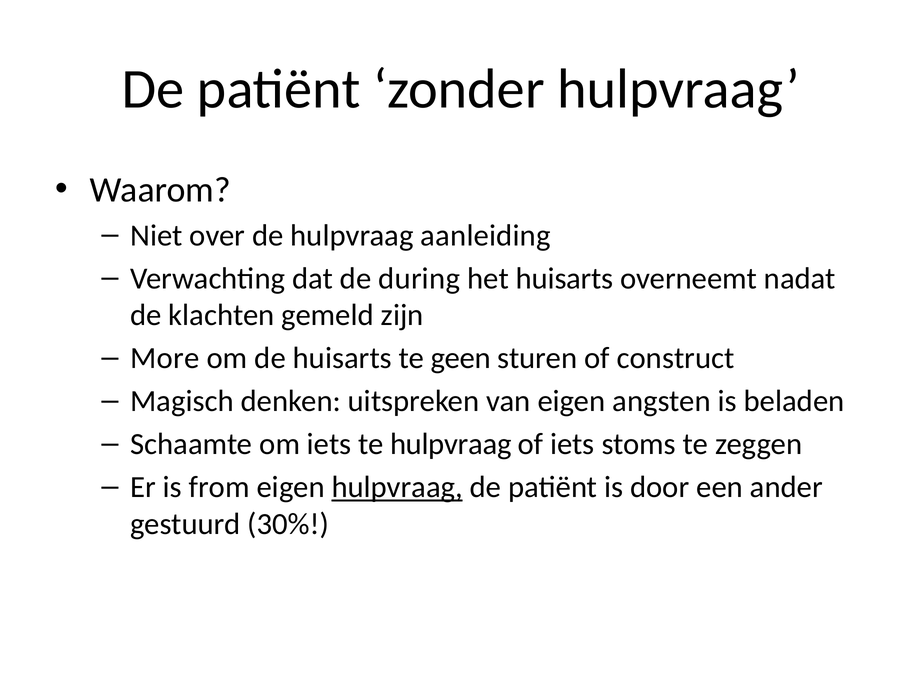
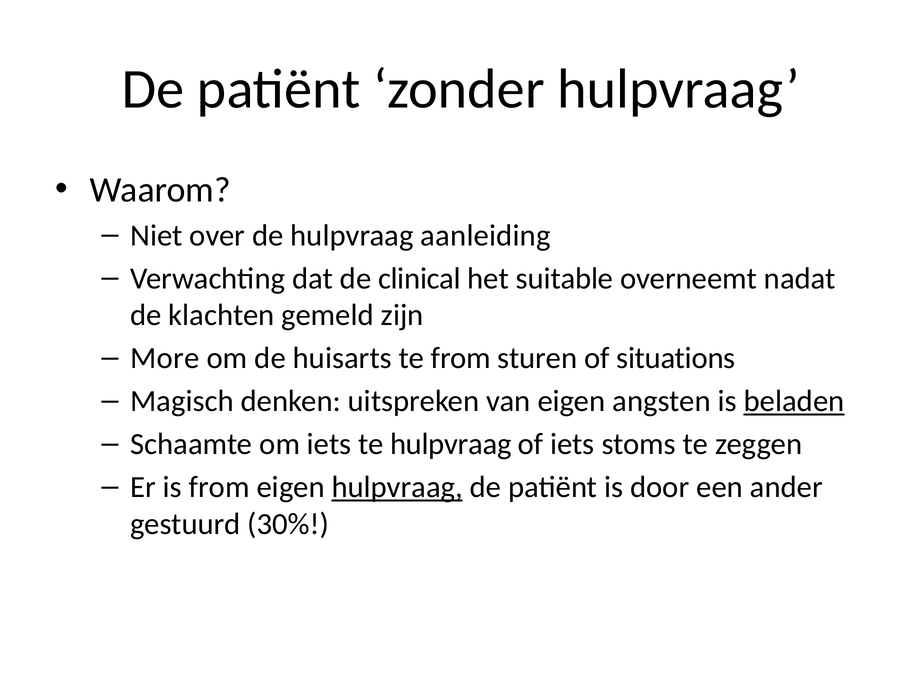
during: during -> clinical
het huisarts: huisarts -> suitable
te geen: geen -> from
construct: construct -> situations
beladen underline: none -> present
